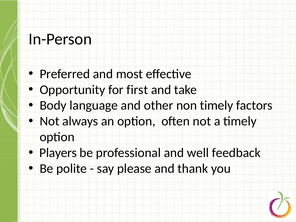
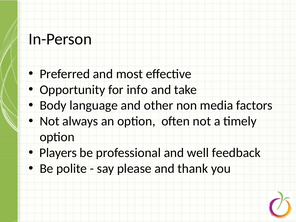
first: first -> info
non timely: timely -> media
